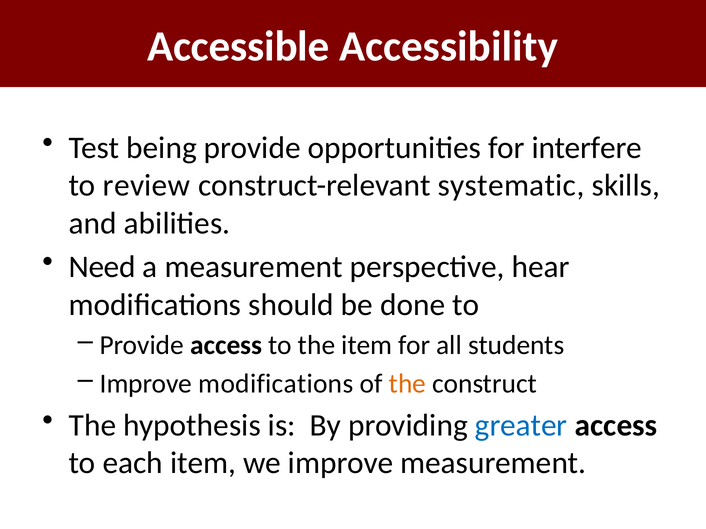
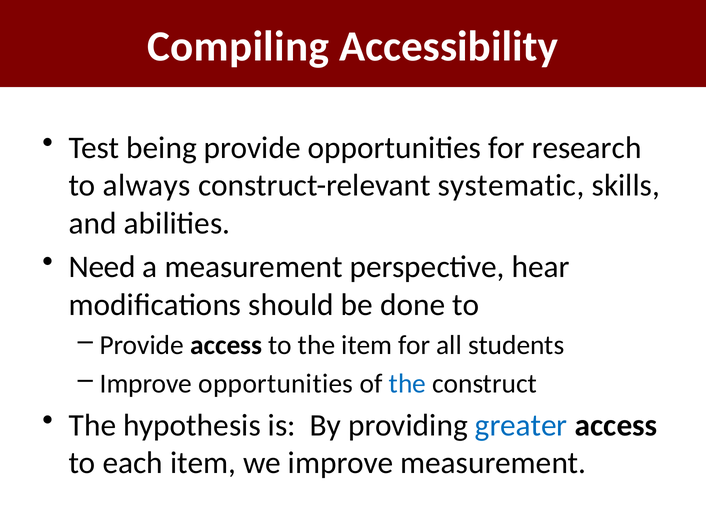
Accessible: Accessible -> Compiling
interfere: interfere -> research
review: review -> always
Improve modifications: modifications -> opportunities
the at (408, 384) colour: orange -> blue
